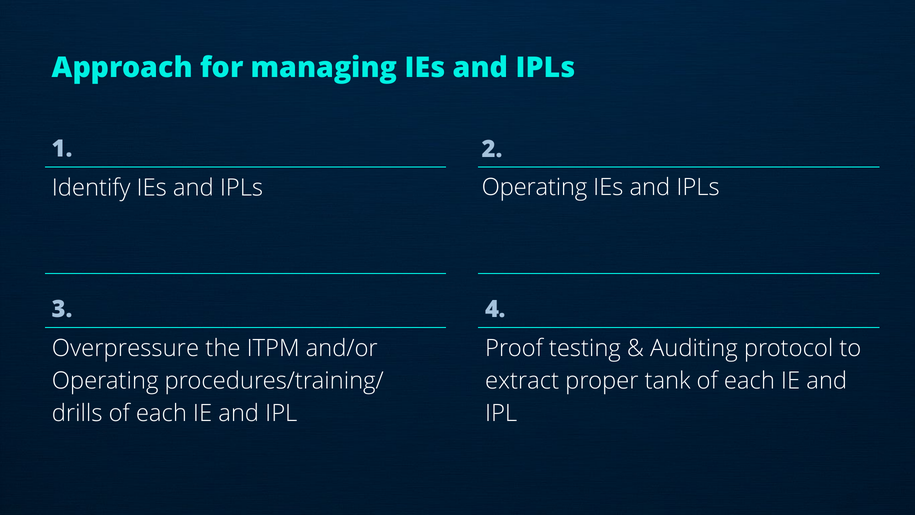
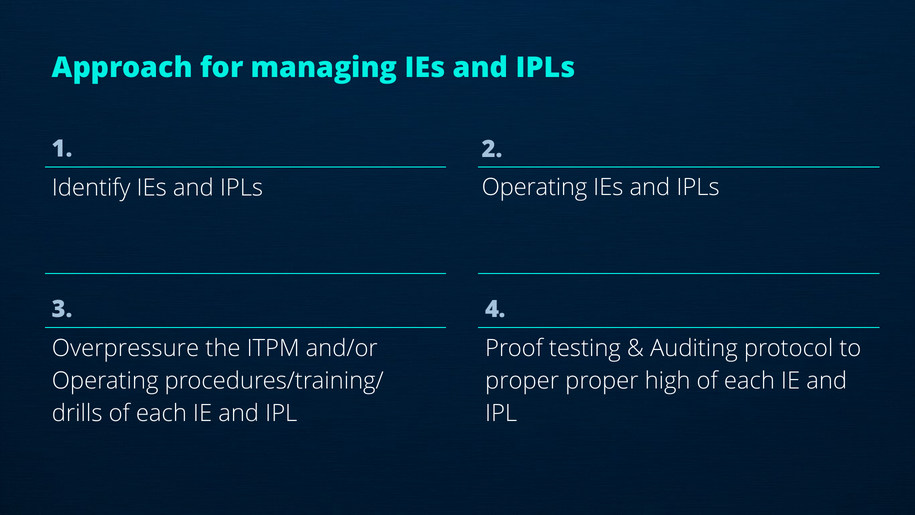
extract at (522, 381): extract -> proper
tank: tank -> high
